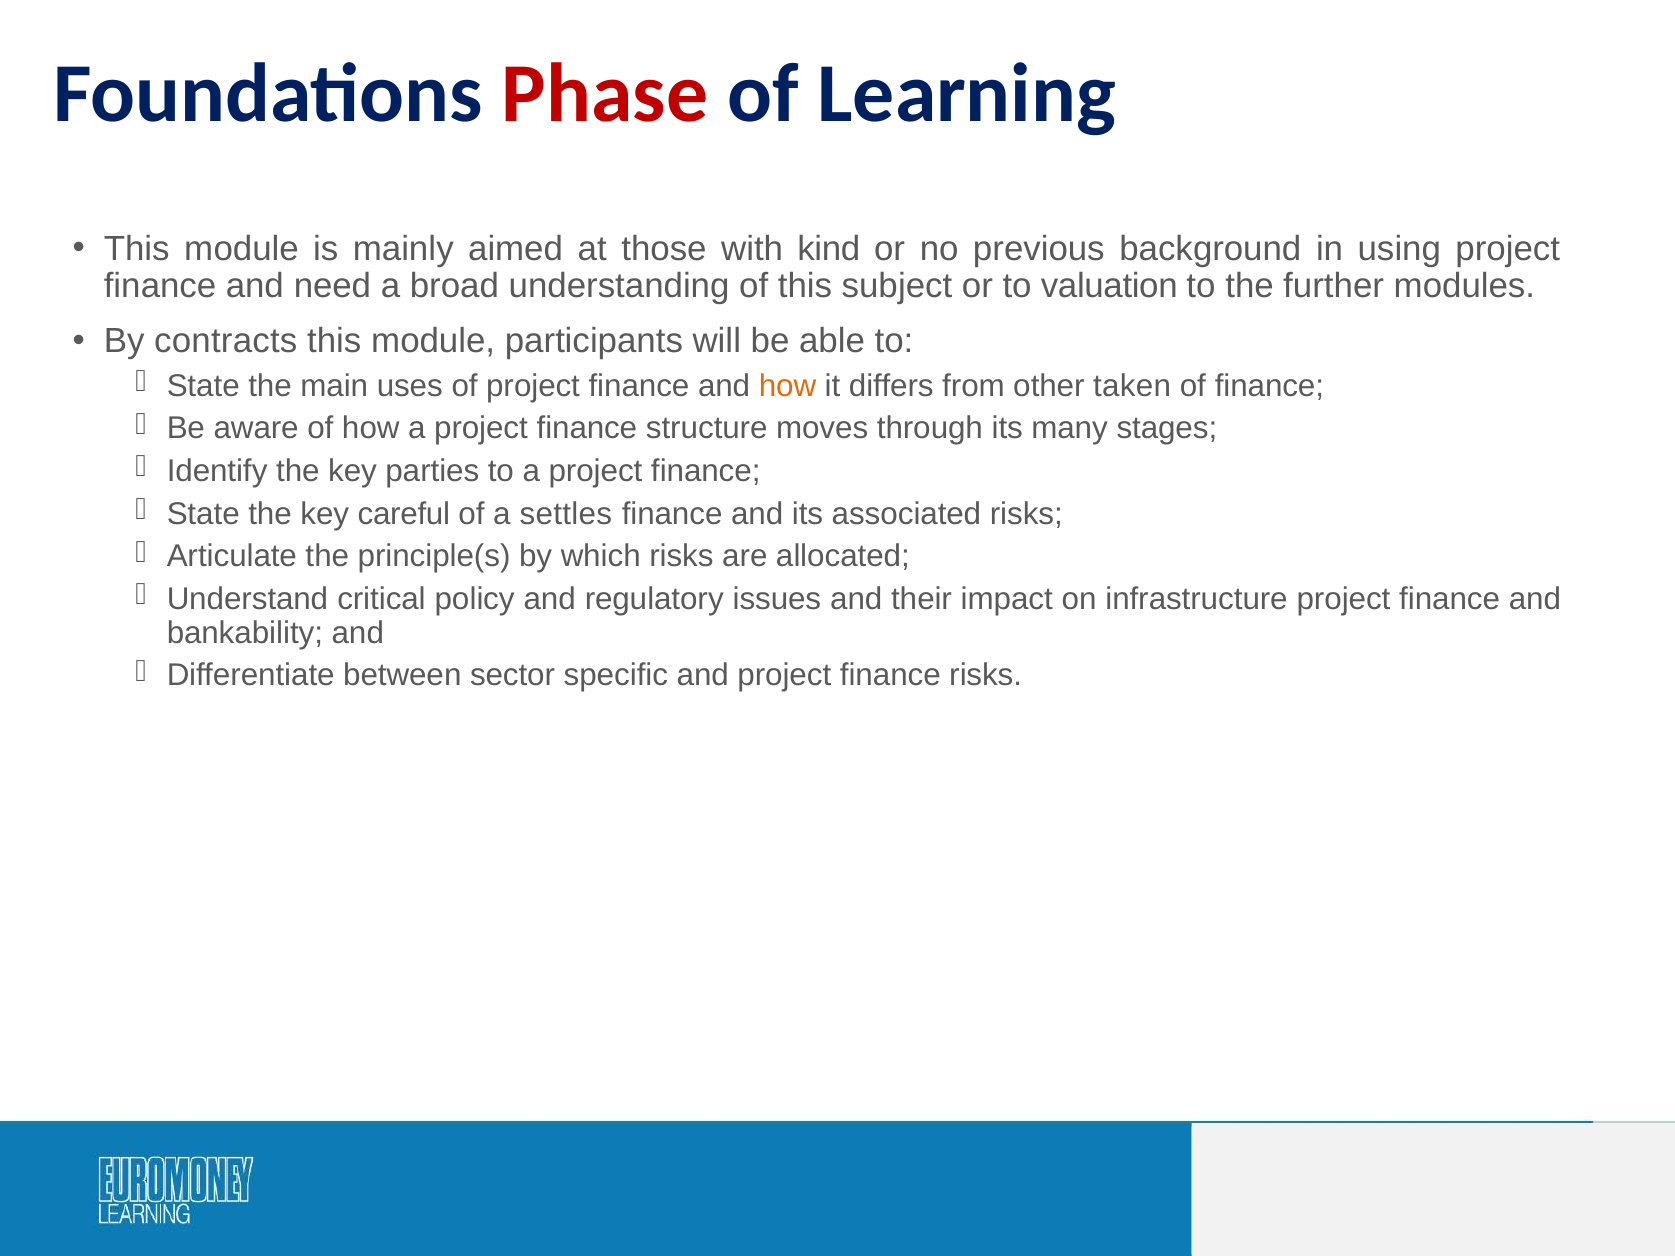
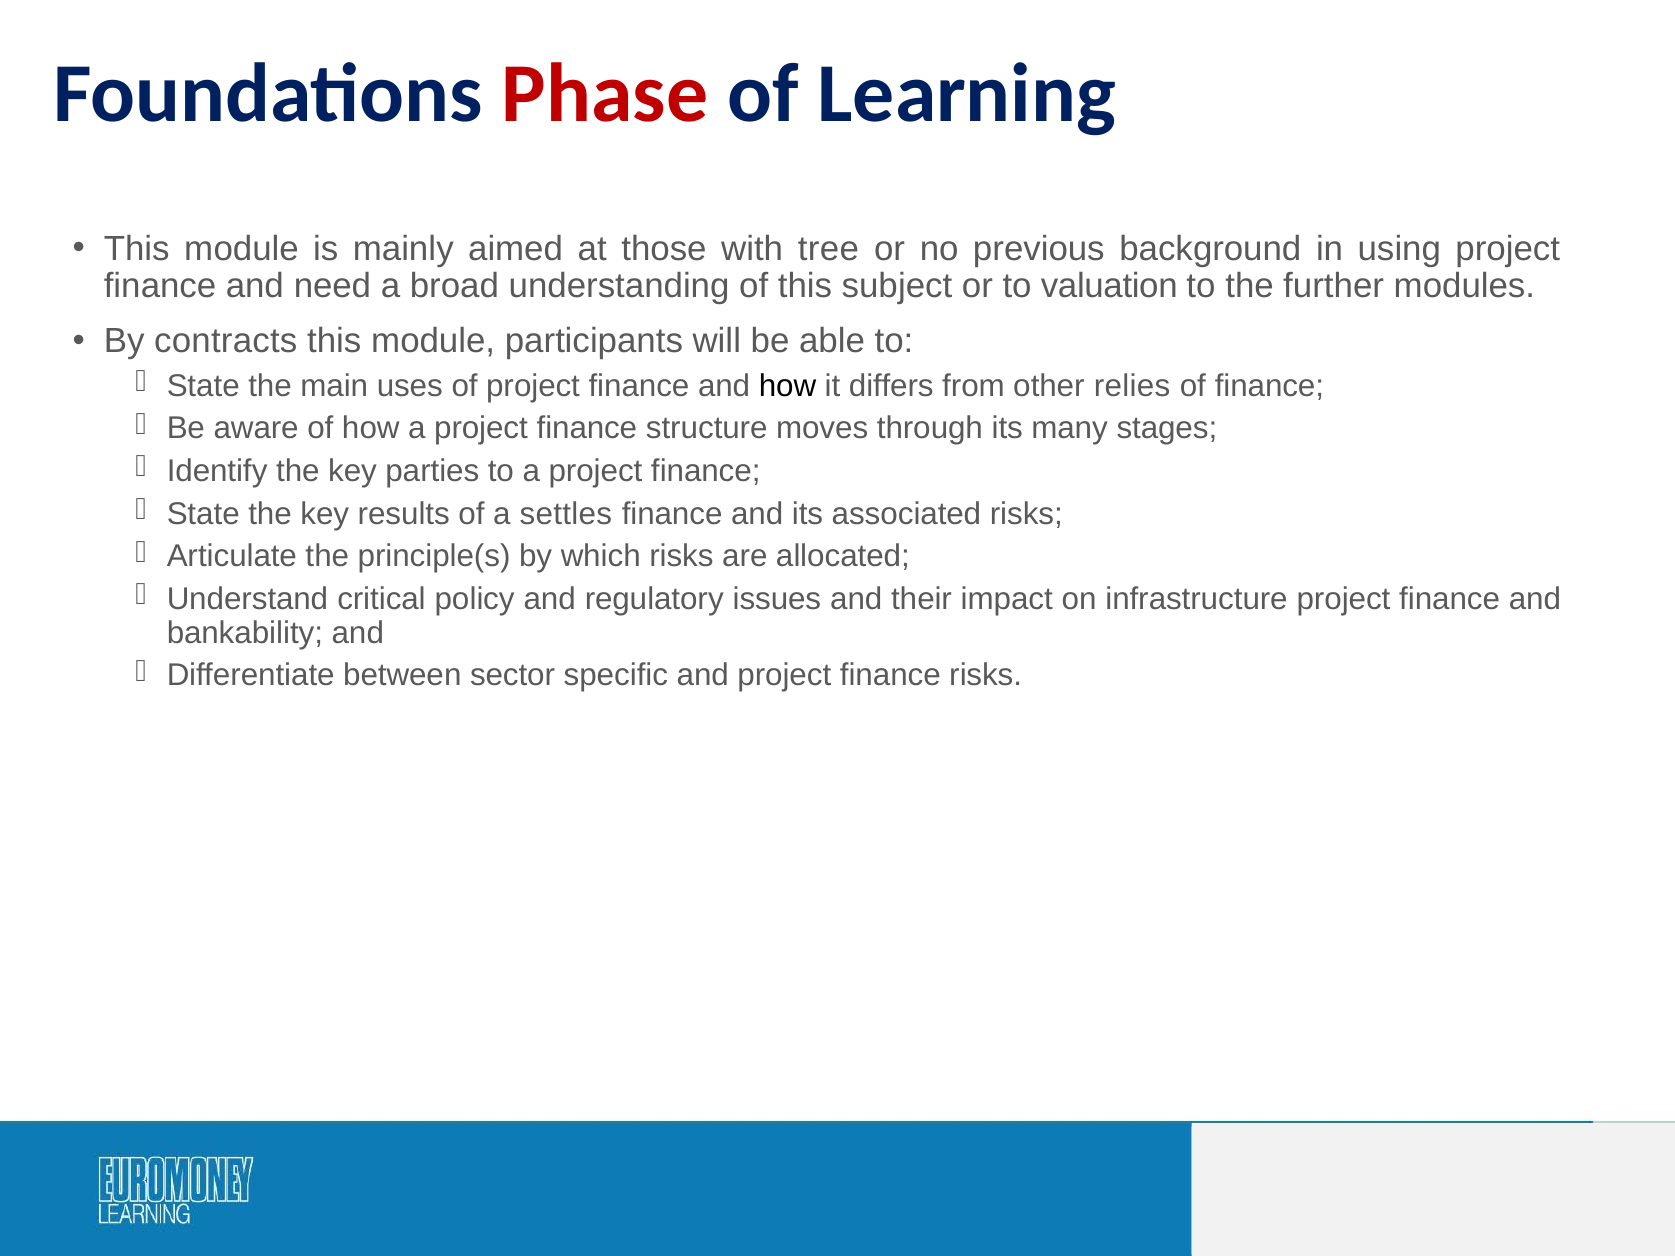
kind: kind -> tree
how at (788, 386) colour: orange -> black
taken: taken -> relies
careful: careful -> results
